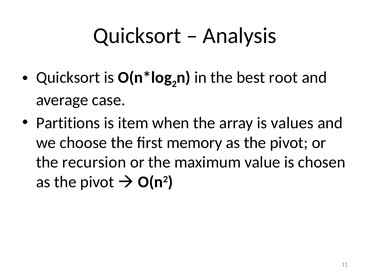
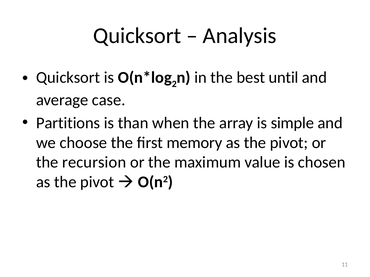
root: root -> until
item: item -> than
values: values -> simple
